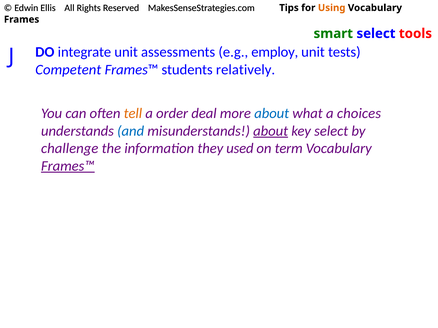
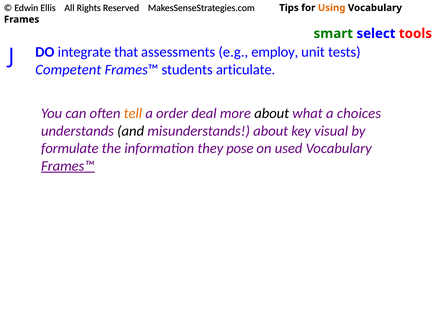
integrate unit: unit -> that
relatively: relatively -> articulate
about at (272, 114) colour: blue -> black
and colour: blue -> black
about at (271, 131) underline: present -> none
key select: select -> visual
challenge: challenge -> formulate
used: used -> pose
term: term -> used
